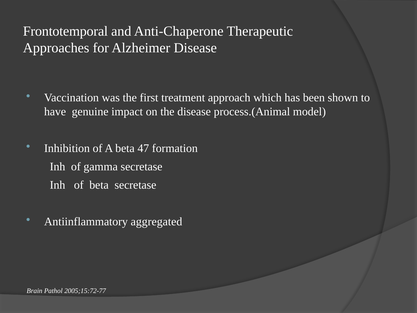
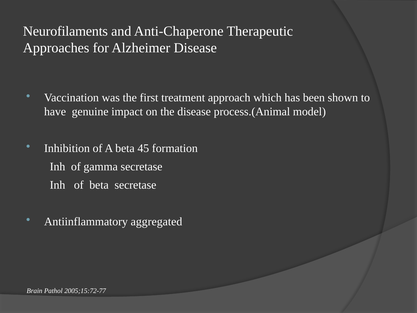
Frontotemporal: Frontotemporal -> Neurofilaments
47: 47 -> 45
